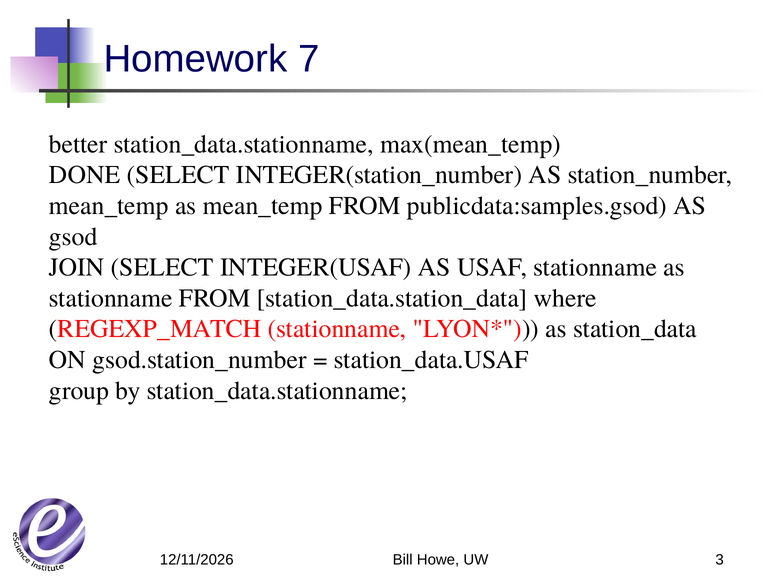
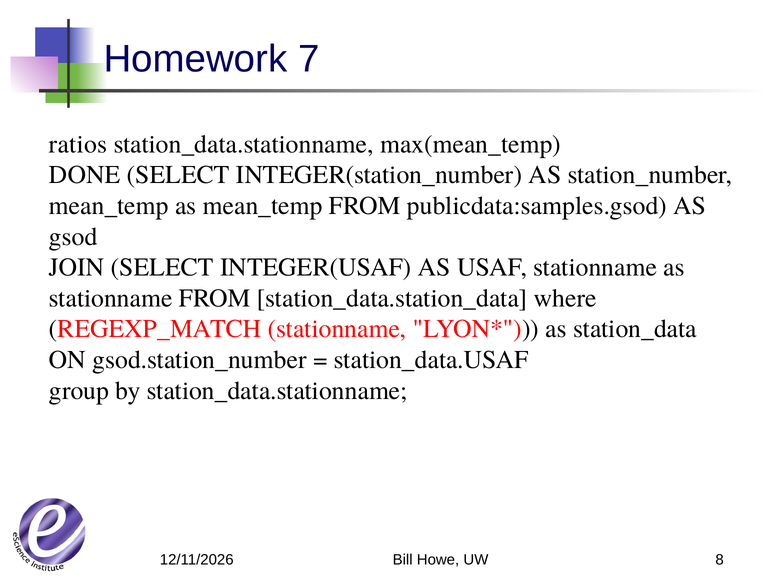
better: better -> ratios
3: 3 -> 8
